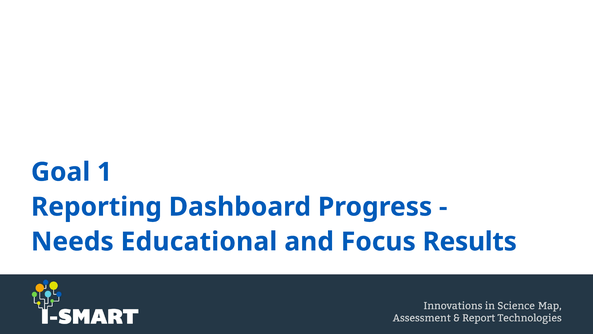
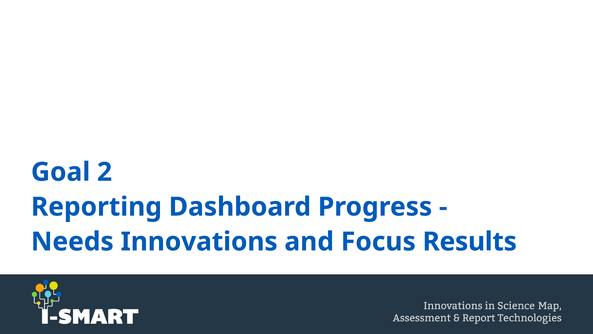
1: 1 -> 2
Educational: Educational -> Innovations
